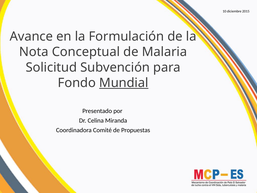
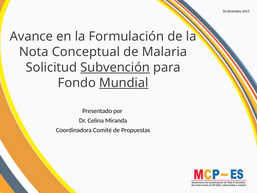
Subvención underline: none -> present
